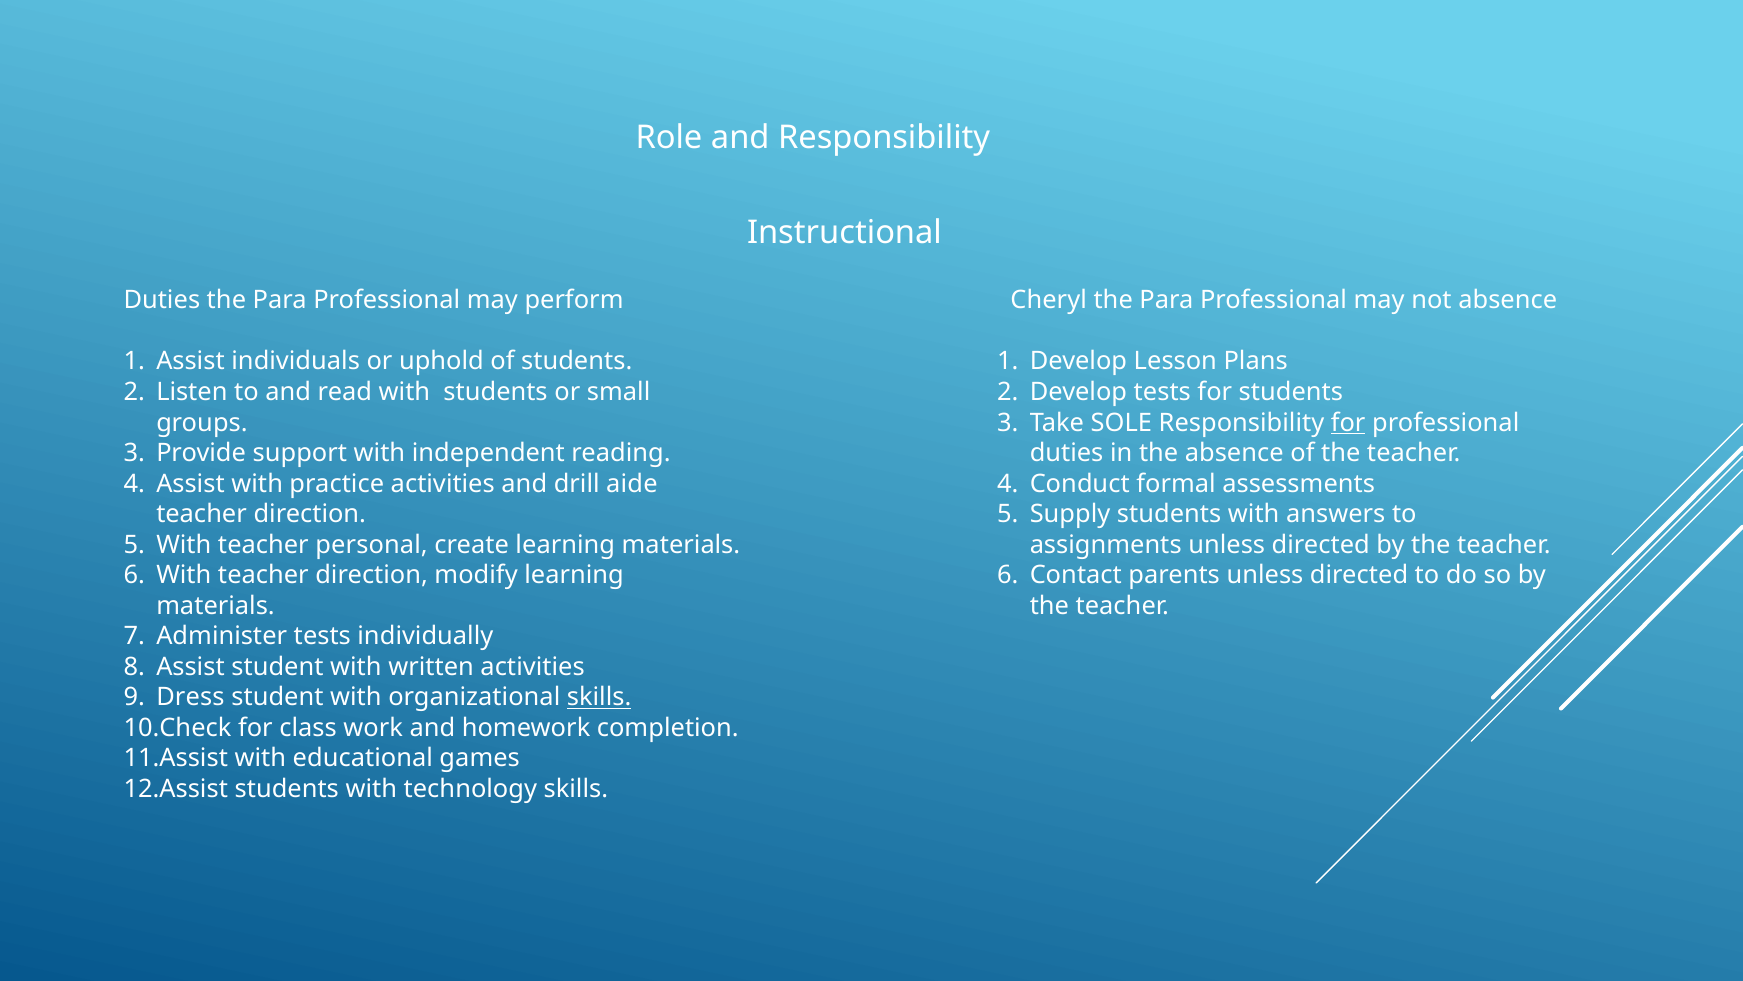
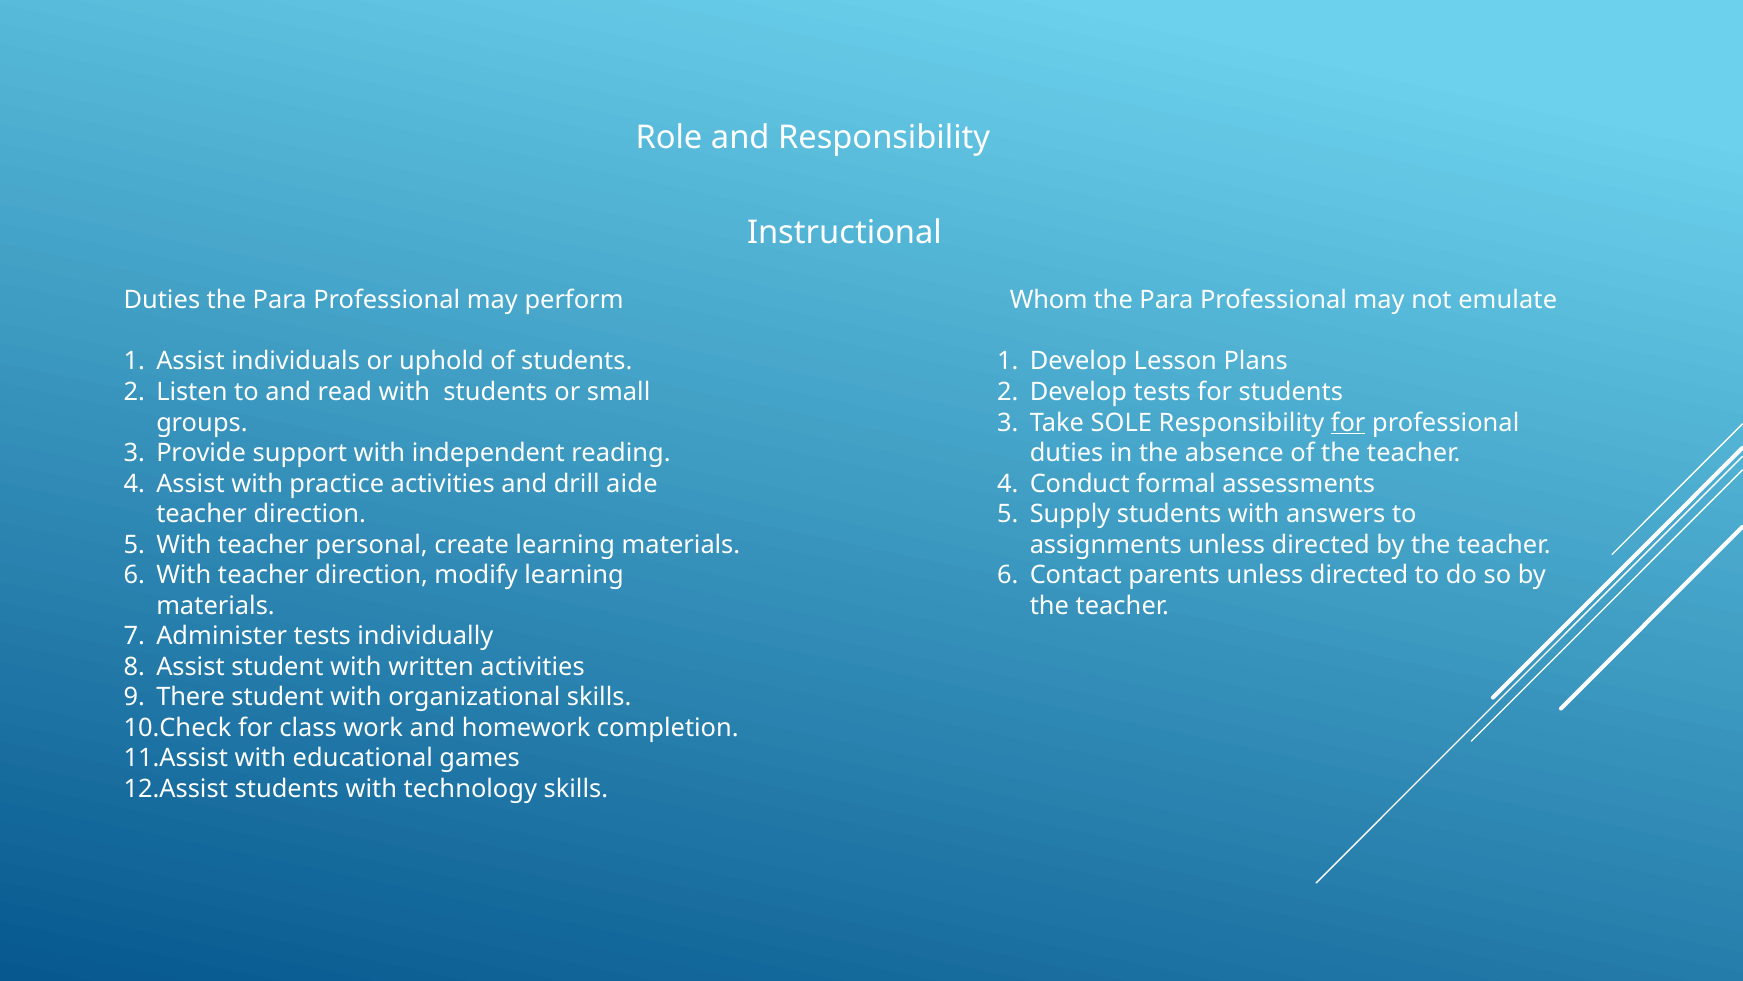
Cheryl: Cheryl -> Whom
not absence: absence -> emulate
Dress: Dress -> There
skills at (599, 697) underline: present -> none
